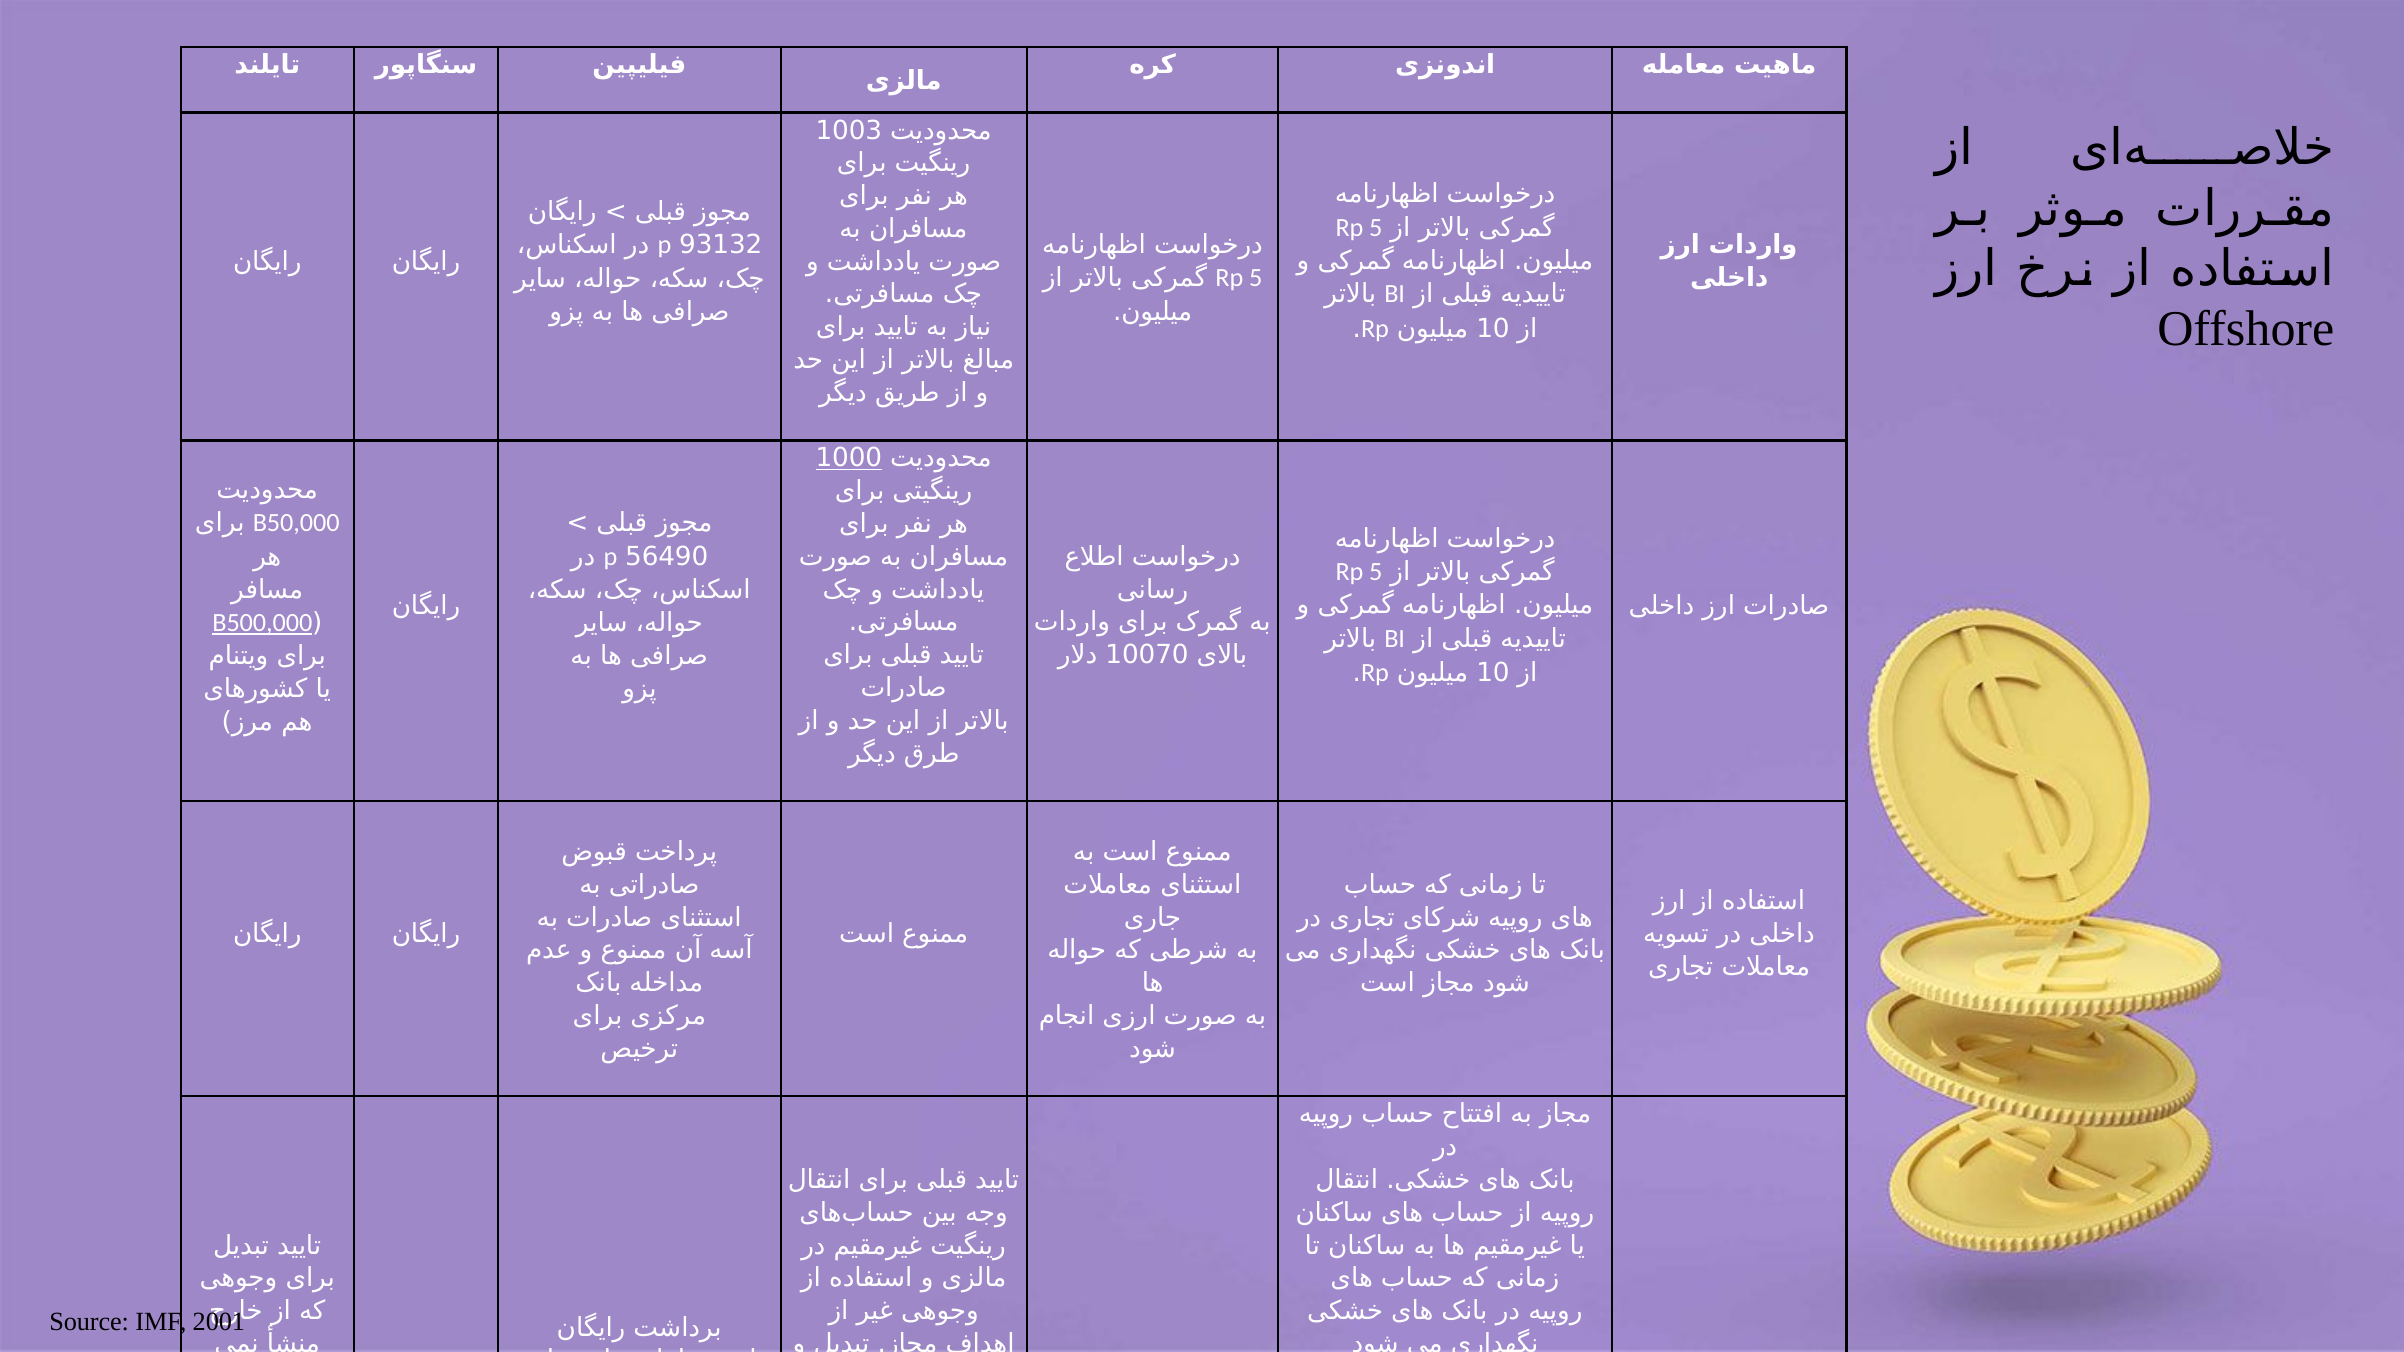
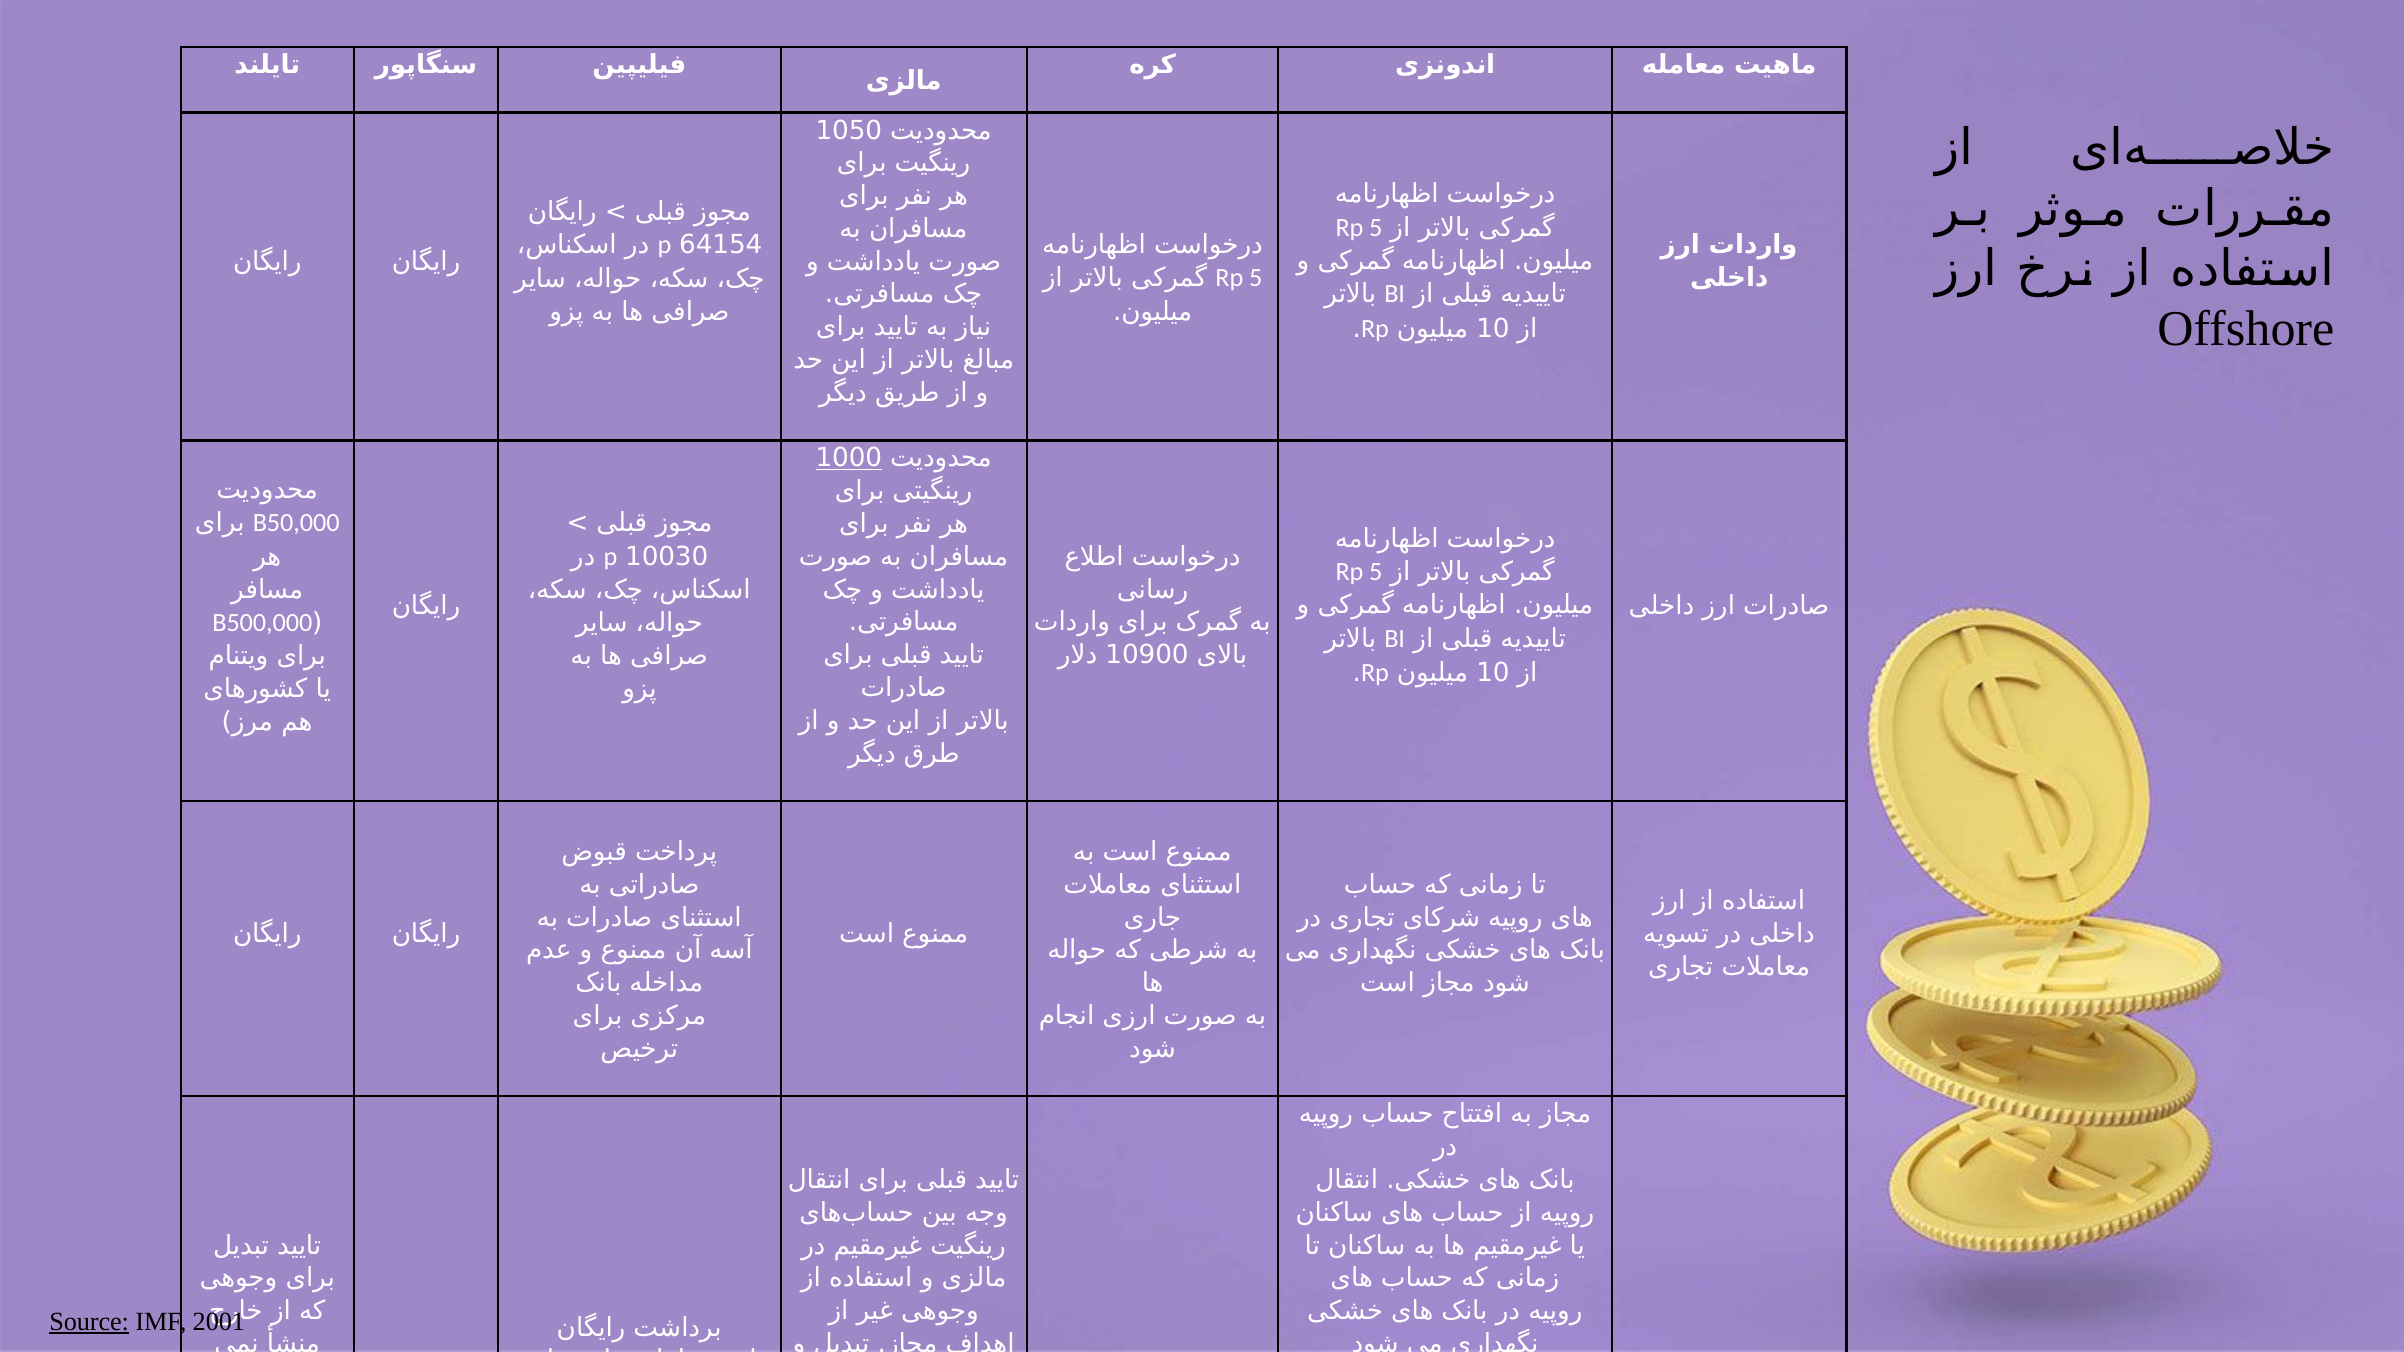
1003: 1003 -> 1050
93132: 93132 -> 64154
56490: 56490 -> 10030
B500,000 underline: present -> none
10070: 10070 -> 10900
Source underline: none -> present
